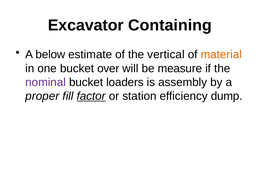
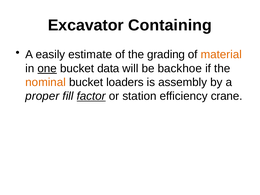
below: below -> easily
vertical: vertical -> grading
one underline: none -> present
over: over -> data
measure: measure -> backhoe
nominal colour: purple -> orange
dump: dump -> crane
